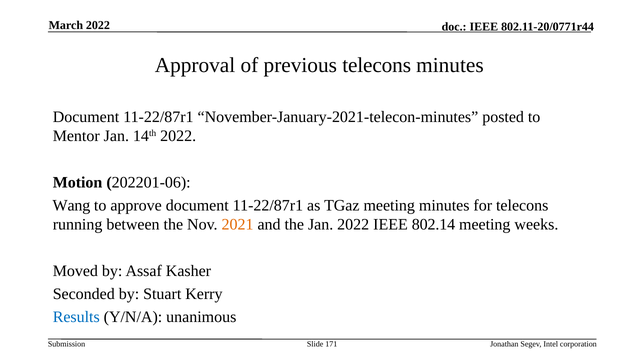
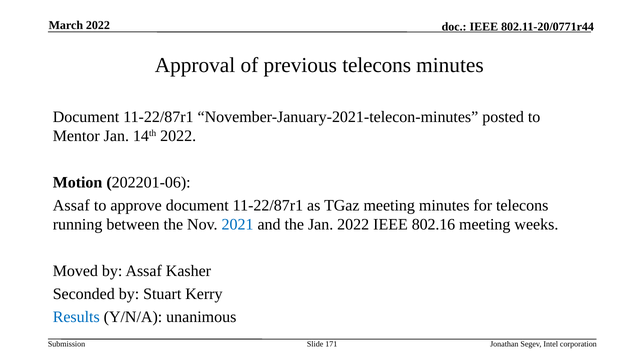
Wang at (71, 206): Wang -> Assaf
2021 colour: orange -> blue
802.14: 802.14 -> 802.16
